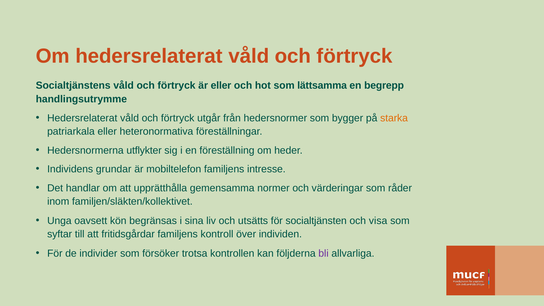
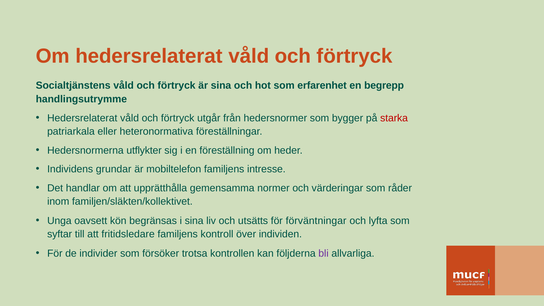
är eller: eller -> sina
lättsamma: lättsamma -> erfarenhet
starka colour: orange -> red
socialtjänsten: socialtjänsten -> förväntningar
visa: visa -> lyfta
fritidsgårdar: fritidsgårdar -> fritidsledare
